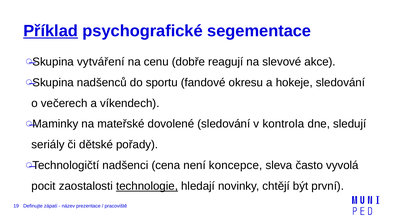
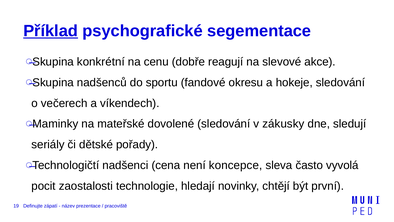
vytváření: vytváření -> konkrétní
kontrola: kontrola -> zákusky
technologie underline: present -> none
